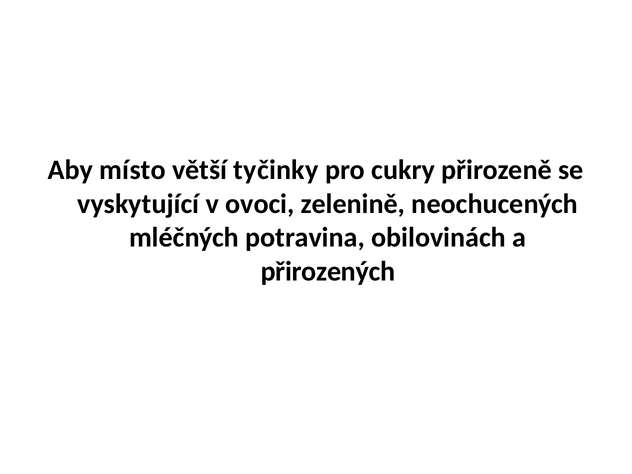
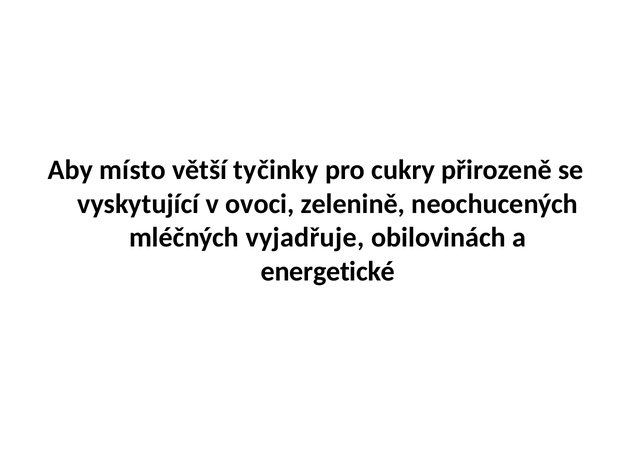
potravina: potravina -> vyjadřuje
přirozených: přirozených -> energetické
